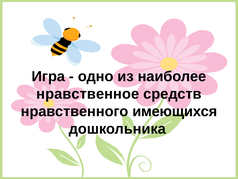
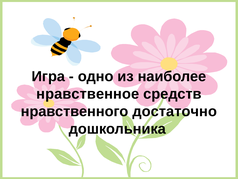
имеющихся: имеющихся -> достаточно
